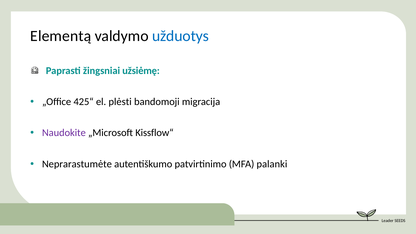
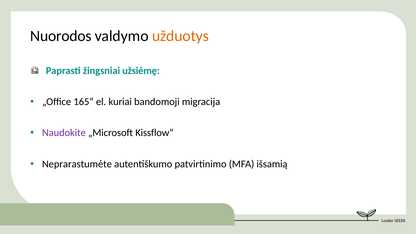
Elementą: Elementą -> Nuorodos
užduotys colour: blue -> orange
425“: 425“ -> 165“
plėsti: plėsti -> kuriai
palanki: palanki -> išsamią
